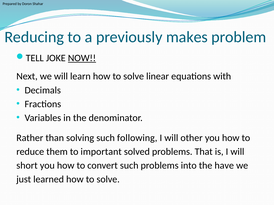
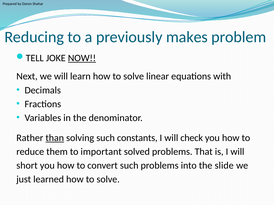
than underline: none -> present
following: following -> constants
other: other -> check
have: have -> slide
